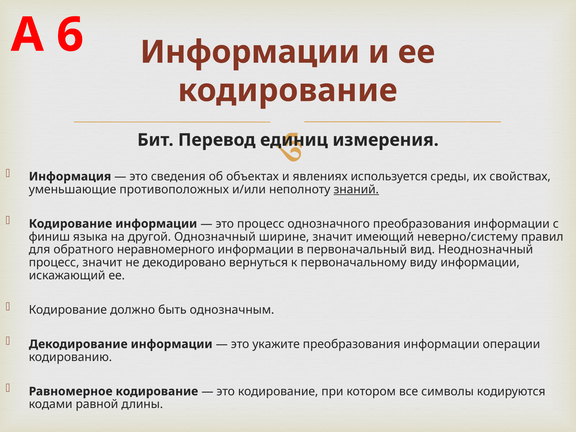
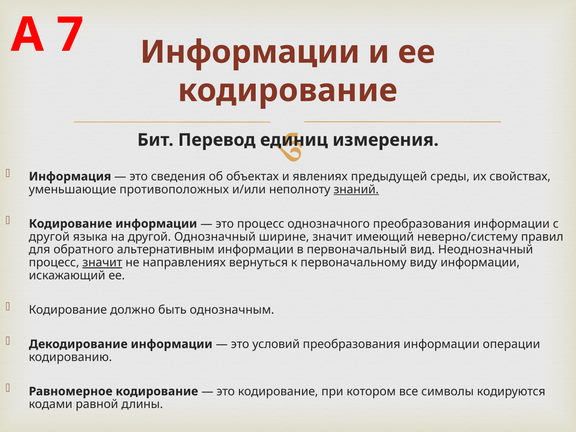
6: 6 -> 7
используется: используется -> предыдущей
финиш at (49, 237): финиш -> другой
неравномерного: неравномерного -> альтернативным
значит at (102, 263) underline: none -> present
декодировано: декодировано -> направлениях
укажите: укажите -> условий
